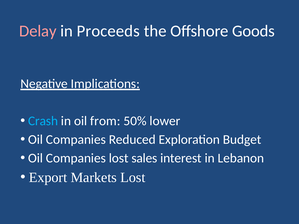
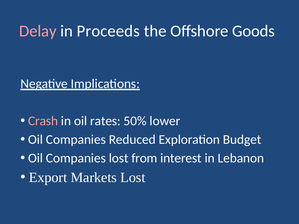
Crash colour: light blue -> pink
from: from -> rates
sales: sales -> from
